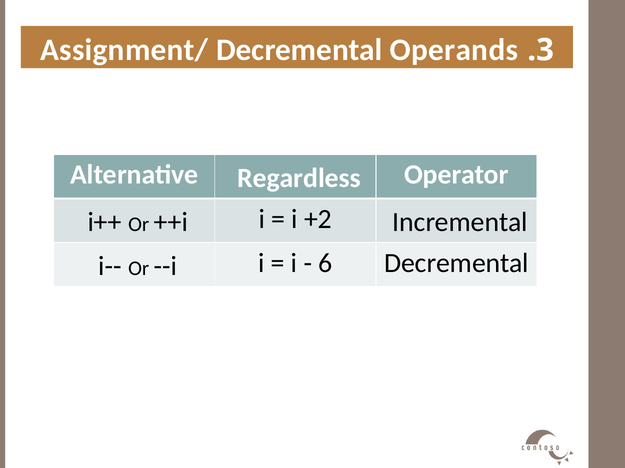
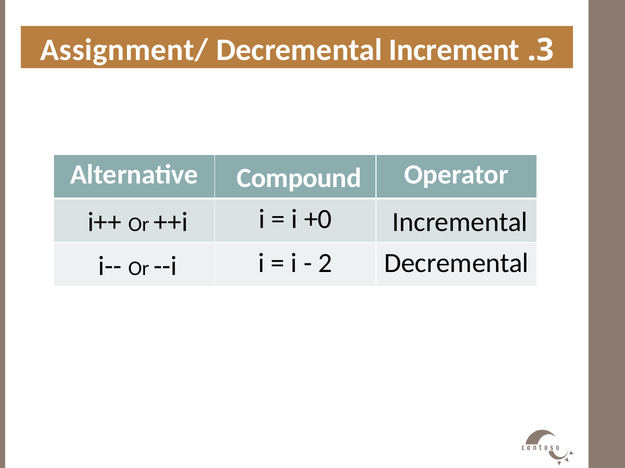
Operands: Operands -> Increment
Regardless: Regardless -> Compound
+2: +2 -> +0
6: 6 -> 2
